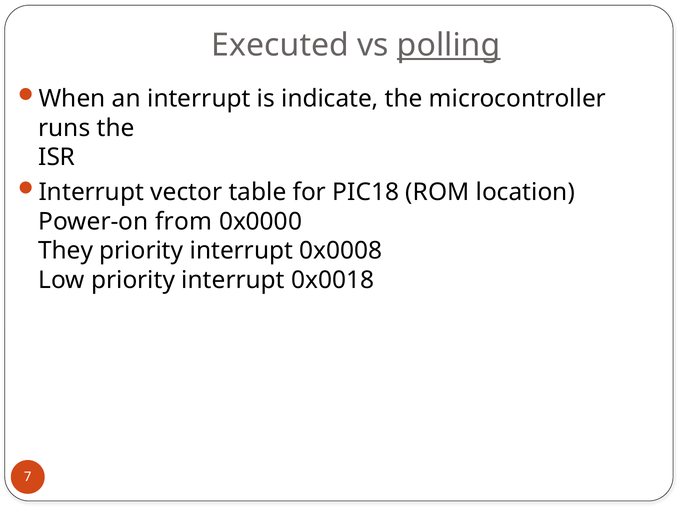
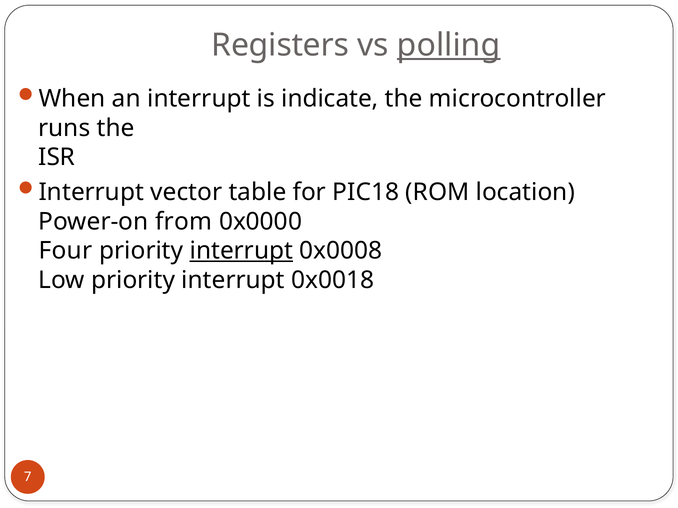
Executed: Executed -> Registers
They: They -> Four
interrupt at (241, 251) underline: none -> present
